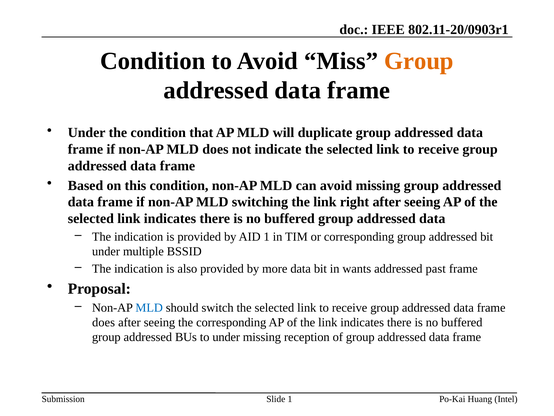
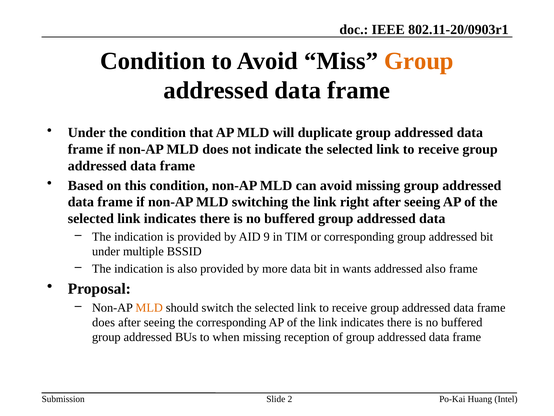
AID 1: 1 -> 9
addressed past: past -> also
MLD at (149, 307) colour: blue -> orange
to under: under -> when
Slide 1: 1 -> 2
